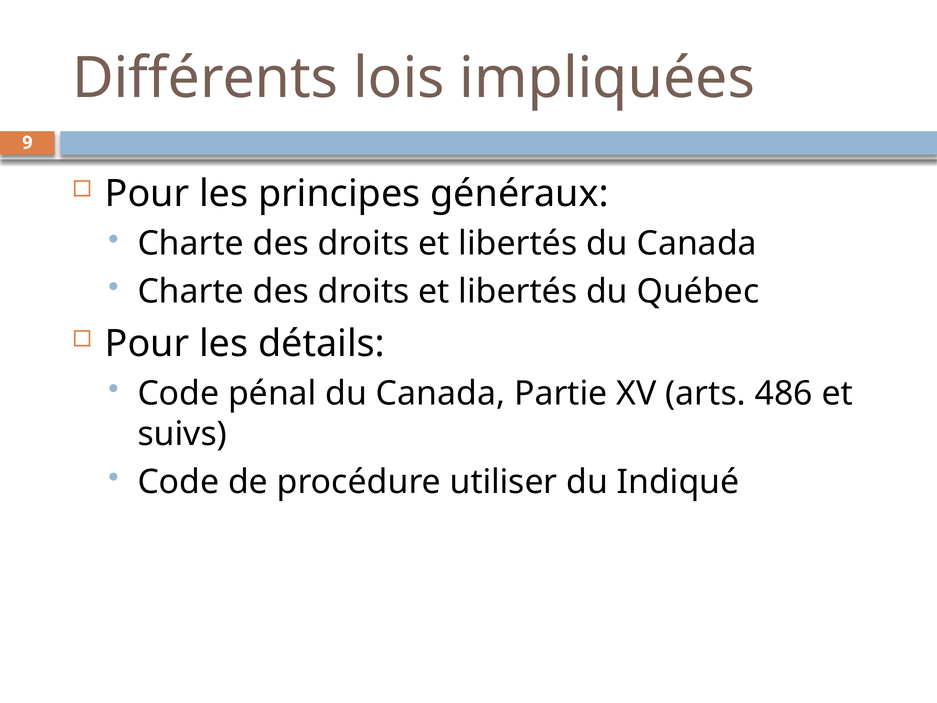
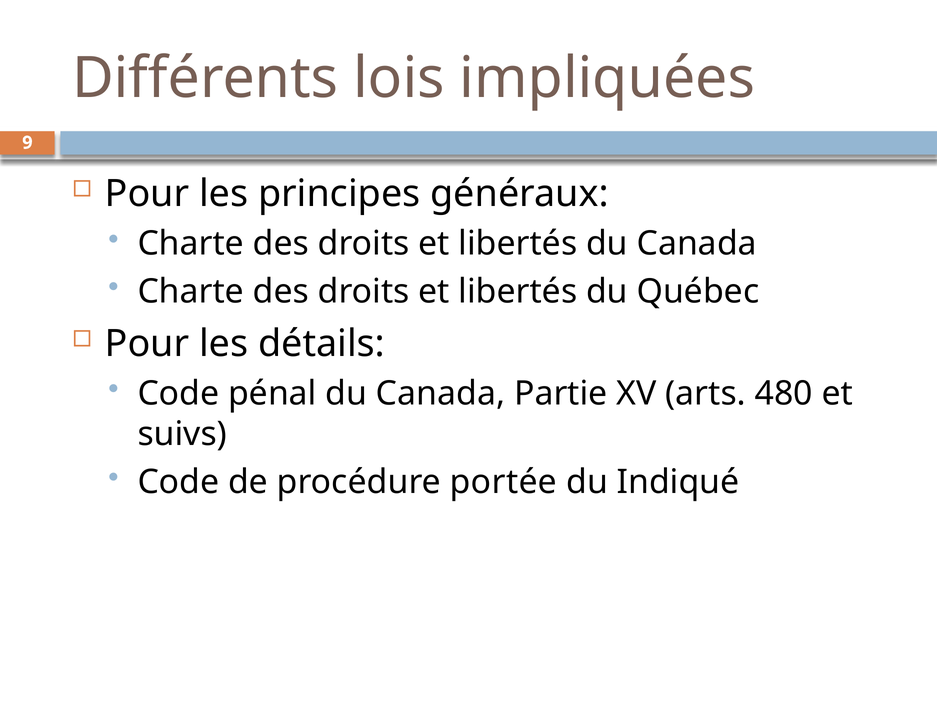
486: 486 -> 480
utiliser: utiliser -> portée
